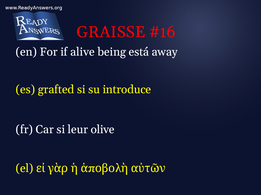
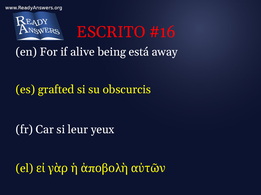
GRAISSE: GRAISSE -> ESCRITO
introduce: introduce -> obscurcis
olive: olive -> yeux
